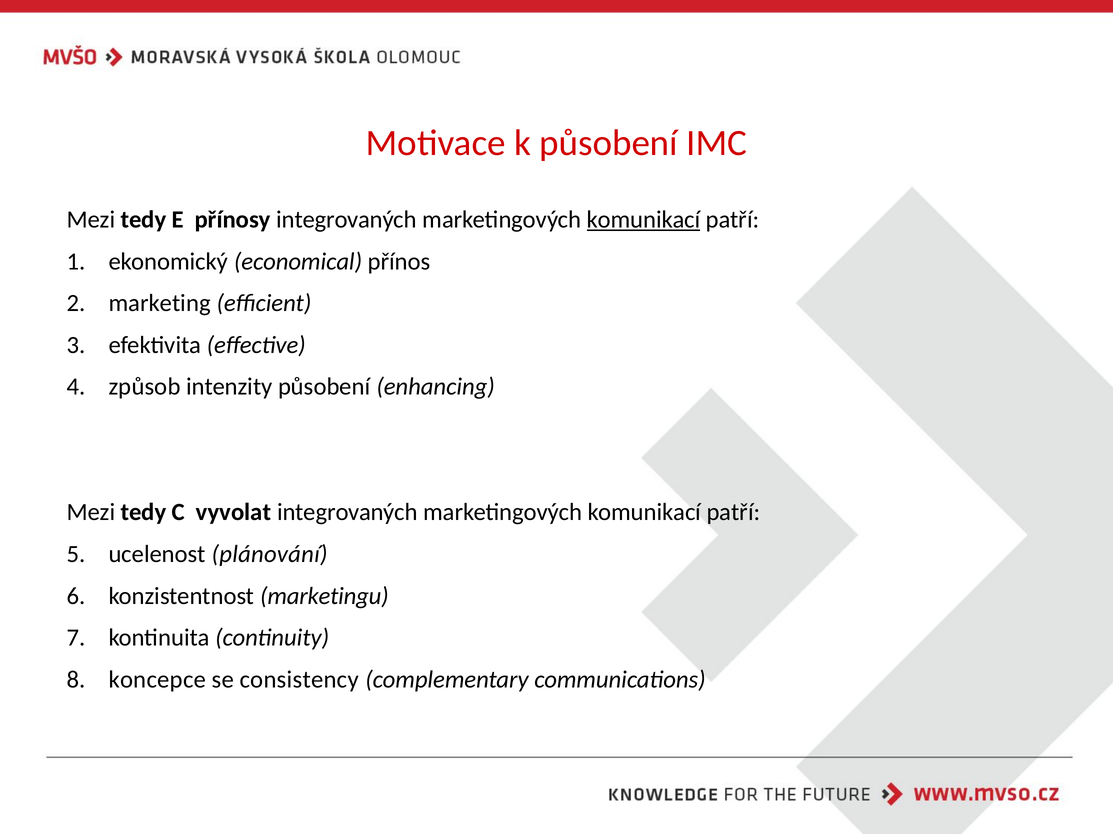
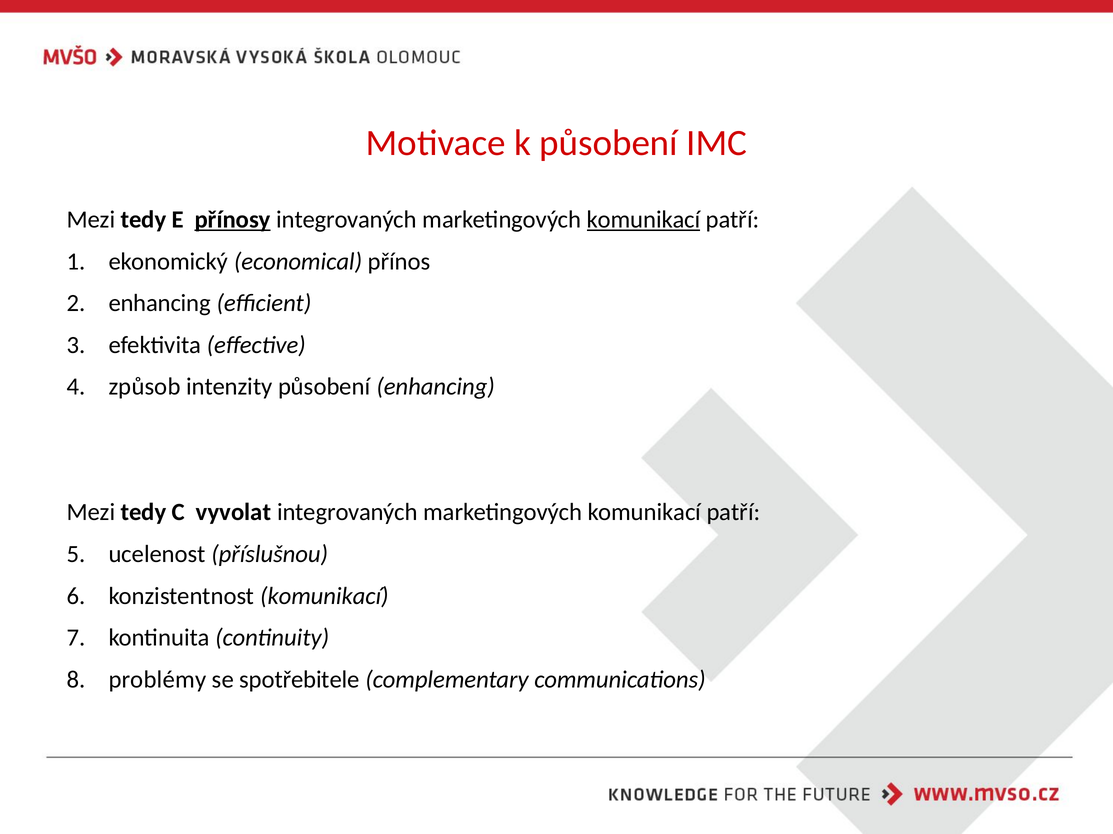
přínosy underline: none -> present
marketing at (160, 303): marketing -> enhancing
plánování: plánování -> příslušnou
konzistentnost marketingu: marketingu -> komunikací
koncepce: koncepce -> problémy
consistency: consistency -> spotřebitele
